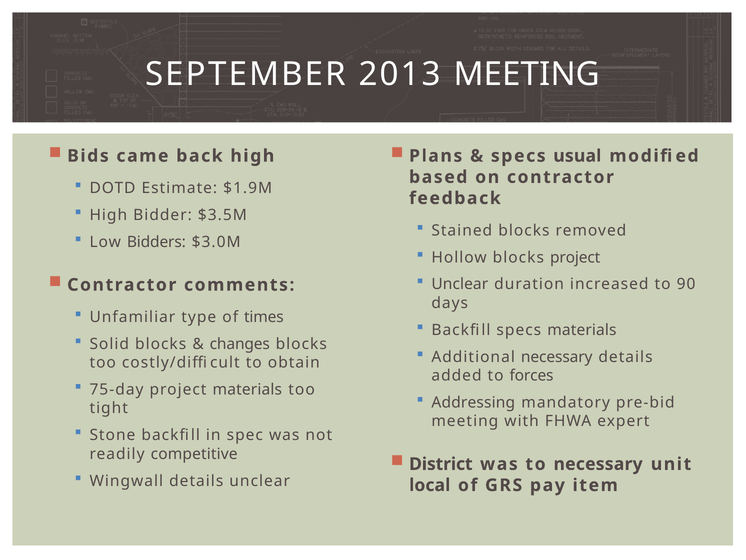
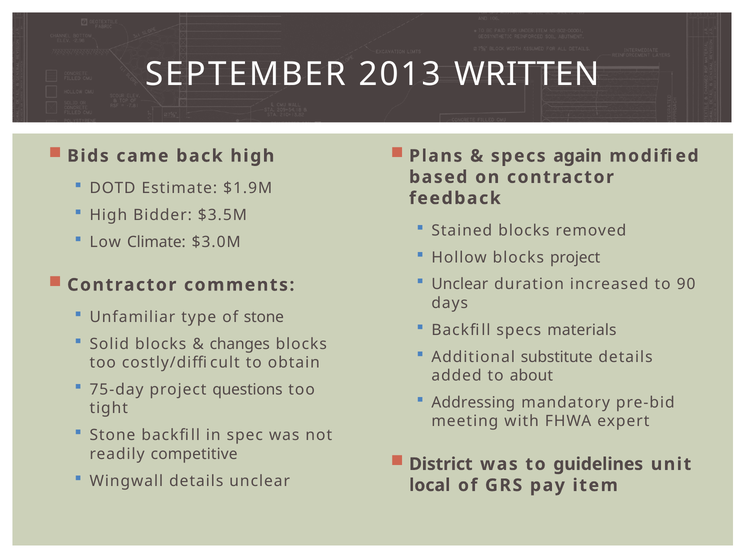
2013 MEETING: MEETING -> WRITTEN
usual: usual -> again
Bidders: Bidders -> Climate
of times: times -> stone
Additional necessary: necessary -> substitute
forces: forces -> about
project materials: materials -> questions
to necessary: necessary -> guidelines
